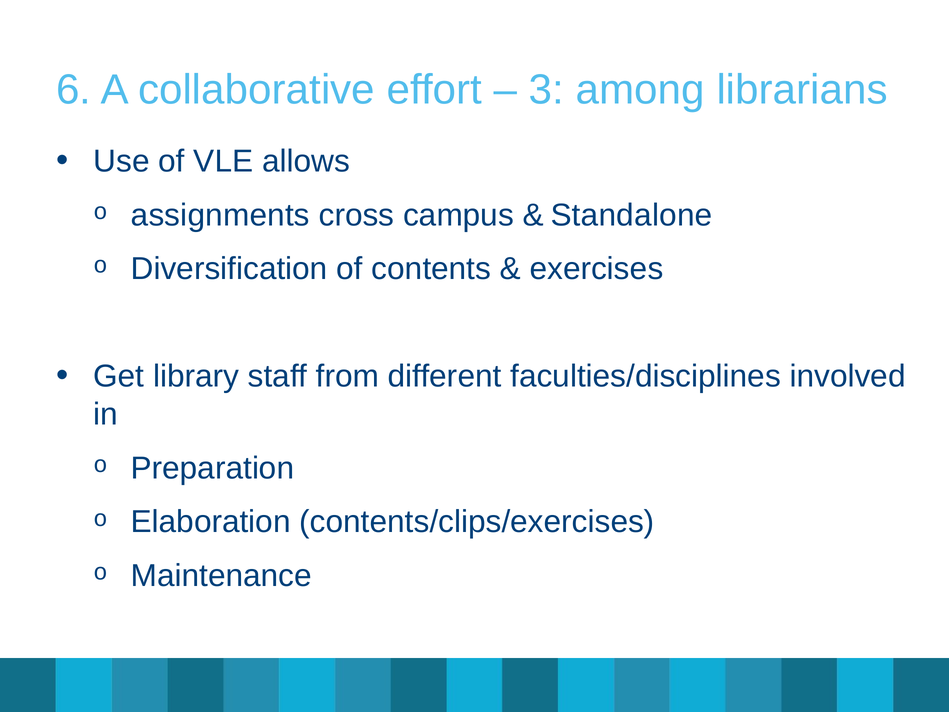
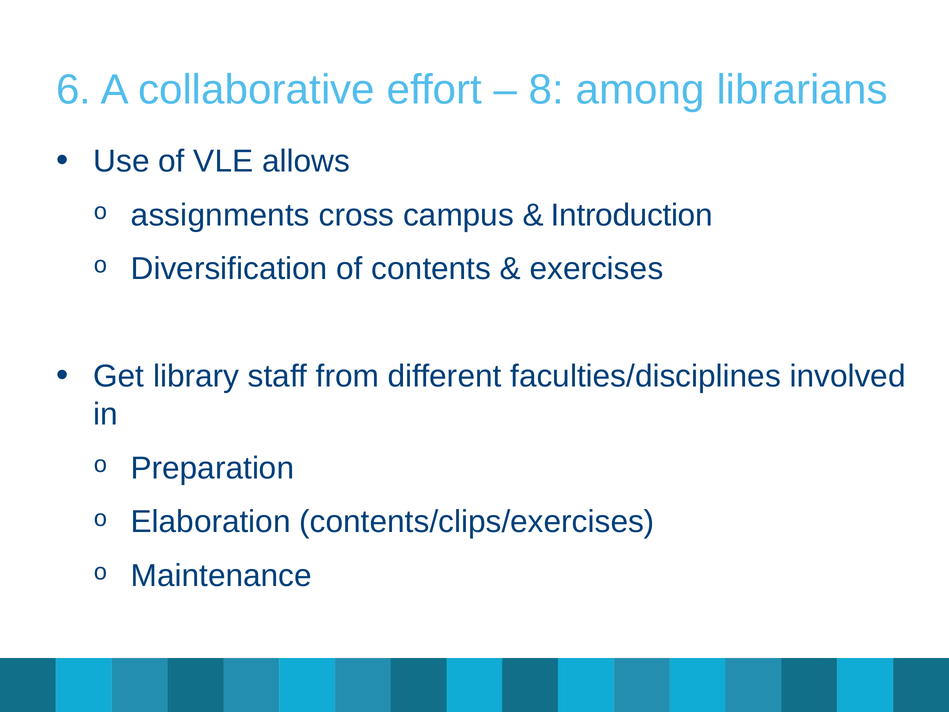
3: 3 -> 8
Standalone: Standalone -> Introduction
